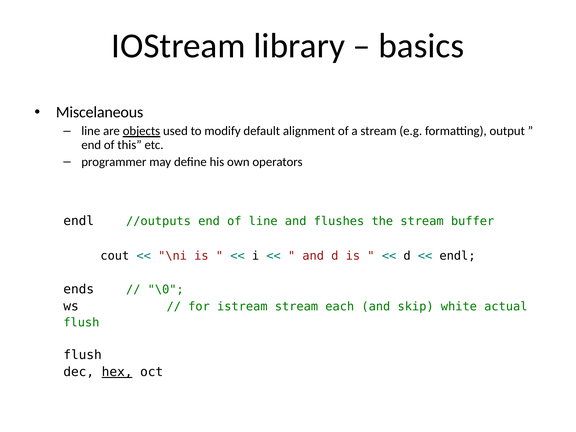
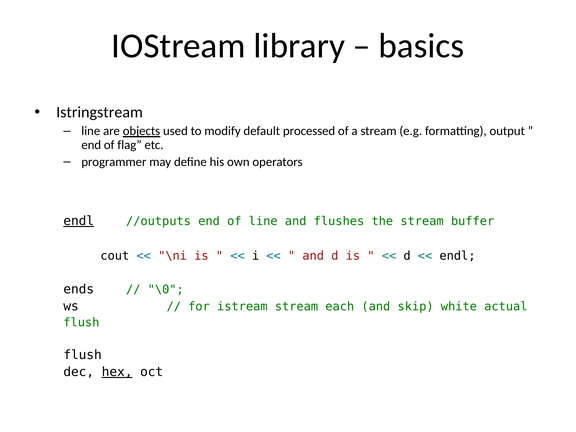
Miscelaneous: Miscelaneous -> Istringstream
alignment: alignment -> processed
this: this -> flag
endl at (79, 221) underline: none -> present
